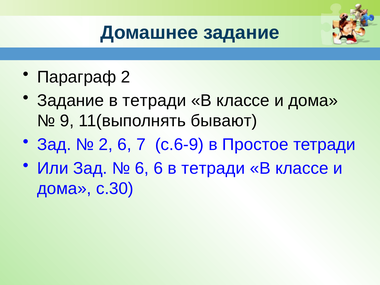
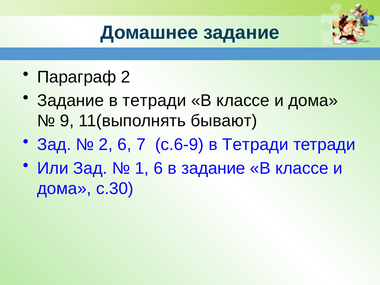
с.6-9 в Простое: Простое -> Тетради
6 at (142, 168): 6 -> 1
6 в тетради: тетради -> задание
